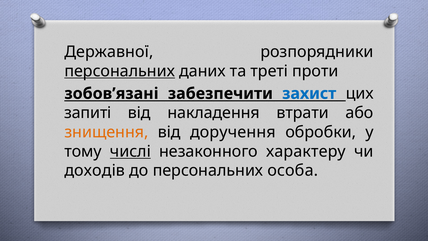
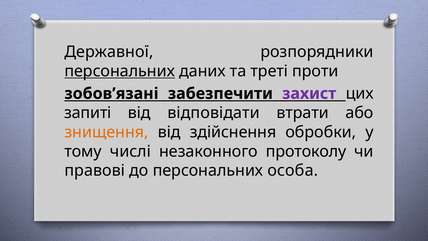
захист colour: blue -> purple
накладення: накладення -> відповідати
доручення: доручення -> здійснення
числі underline: present -> none
характеру: характеру -> протоколу
доходів: доходів -> правові
